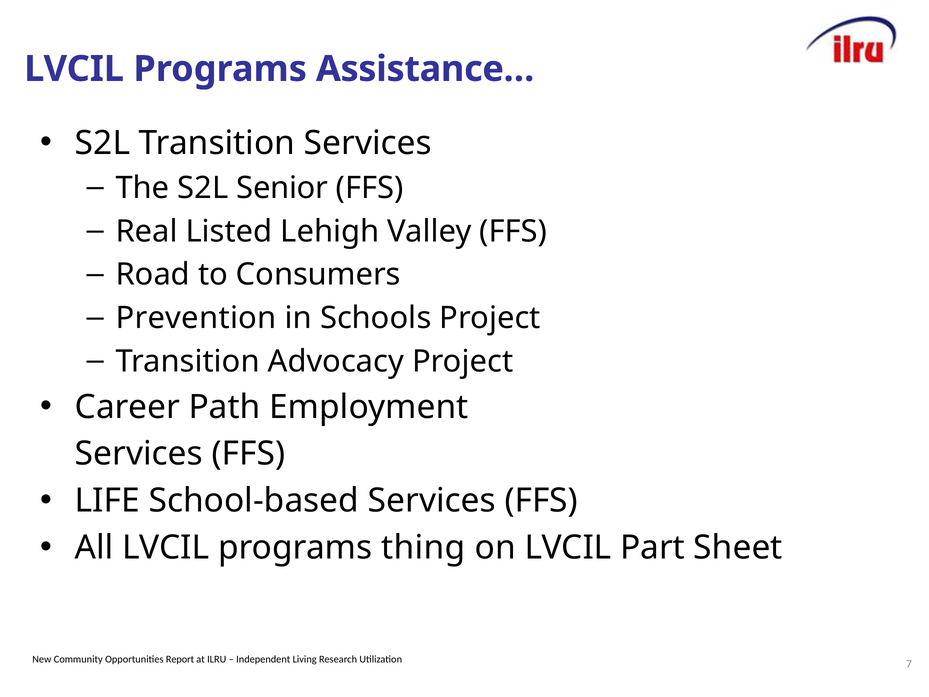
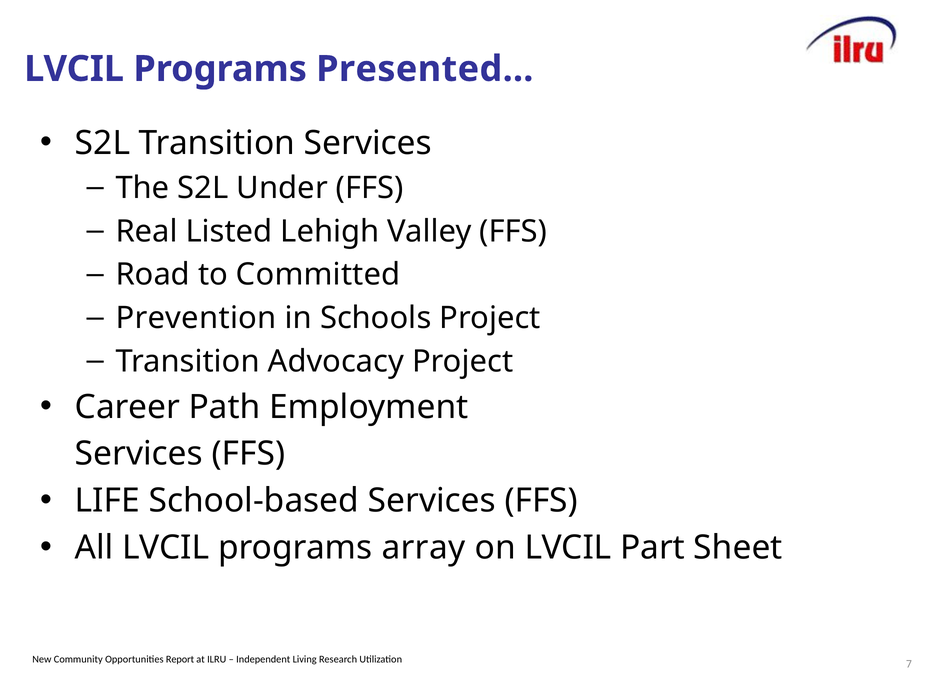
Assistance…: Assistance… -> Presented…
Senior: Senior -> Under
Consumers: Consumers -> Committed
thing: thing -> array
